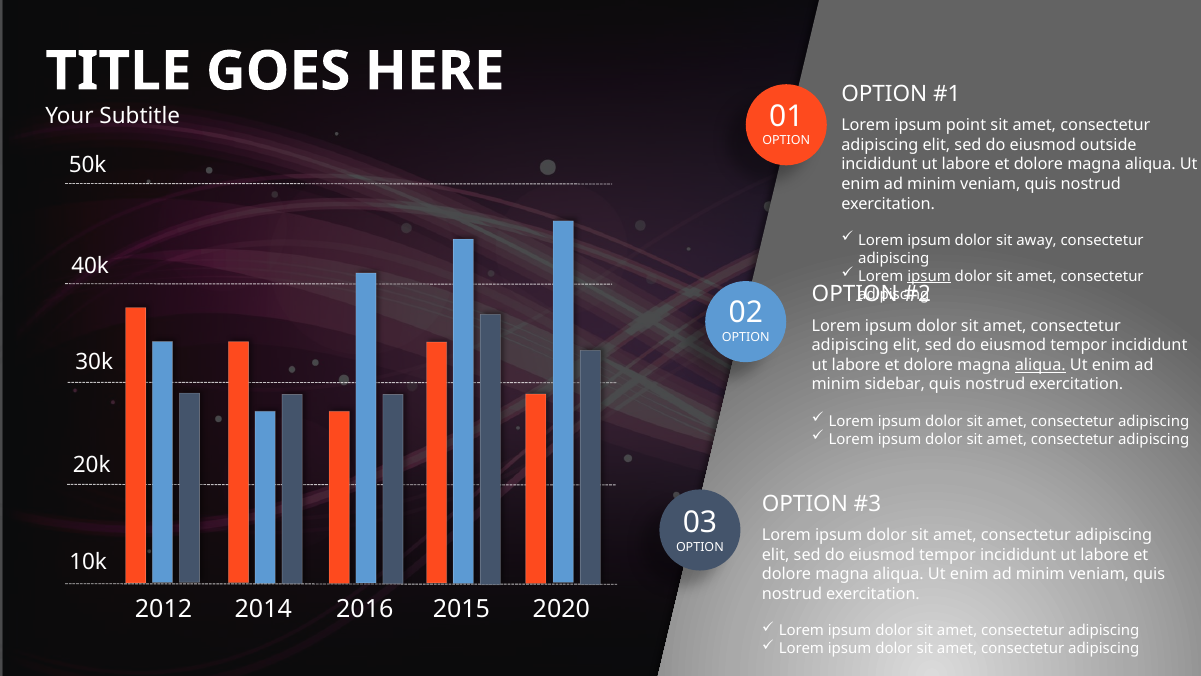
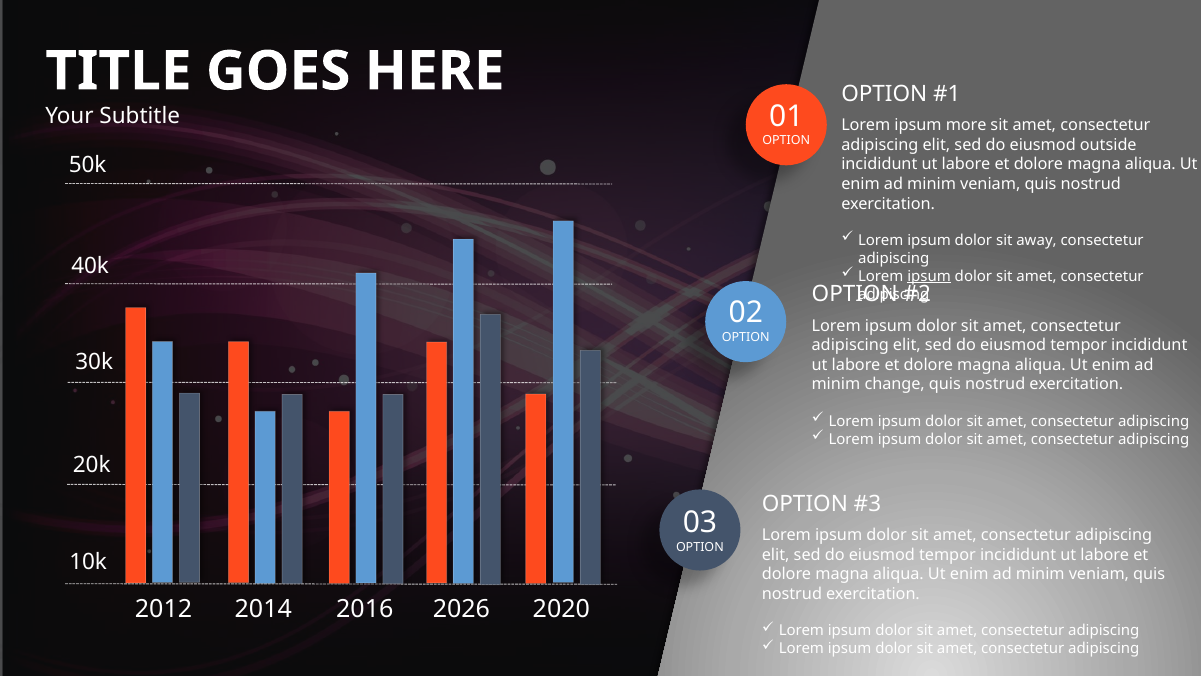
point: point -> more
aliqua at (1040, 365) underline: present -> none
sidebar: sidebar -> change
2015: 2015 -> 2026
